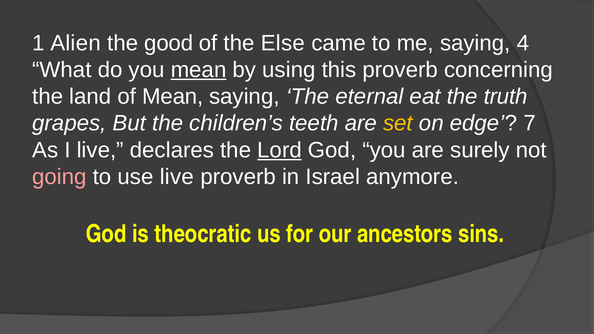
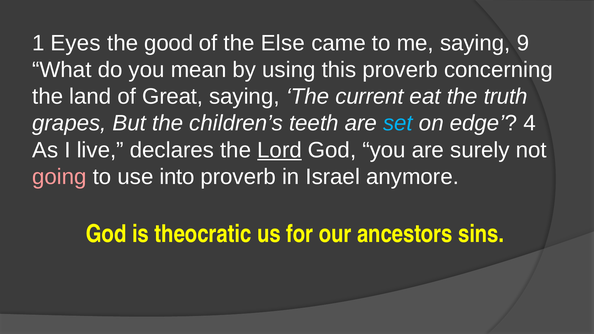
Alien: Alien -> Eyes
4: 4 -> 9
mean at (199, 70) underline: present -> none
of Mean: Mean -> Great
eternal: eternal -> current
set colour: yellow -> light blue
7: 7 -> 4
use live: live -> into
